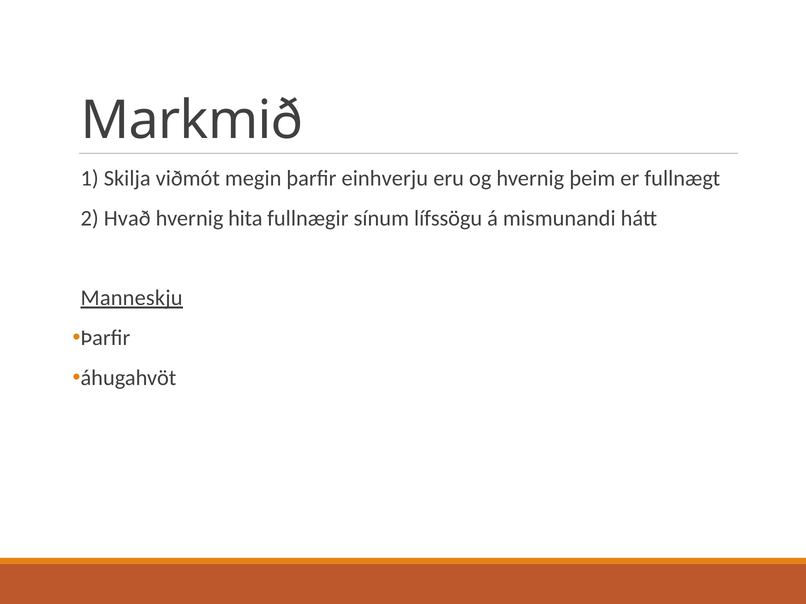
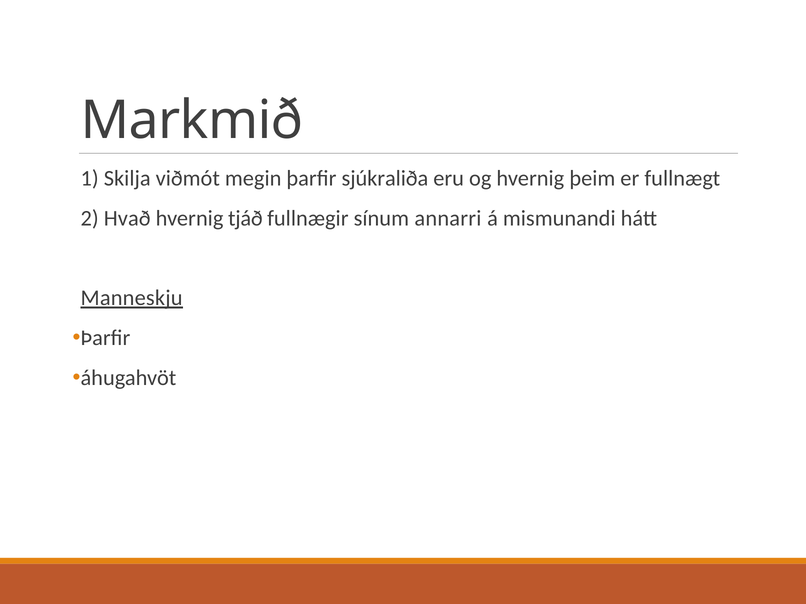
einhverju: einhverju -> sjúkraliða
hita: hita -> tjáð
lífssögu: lífssögu -> annarri
